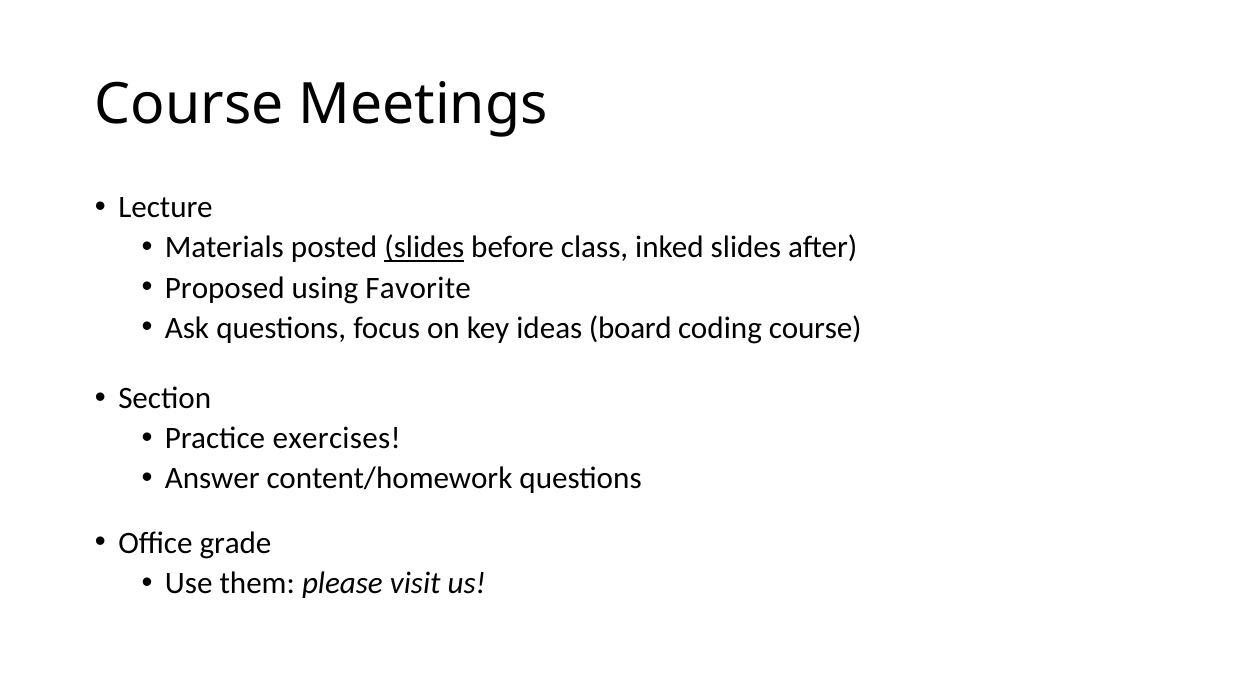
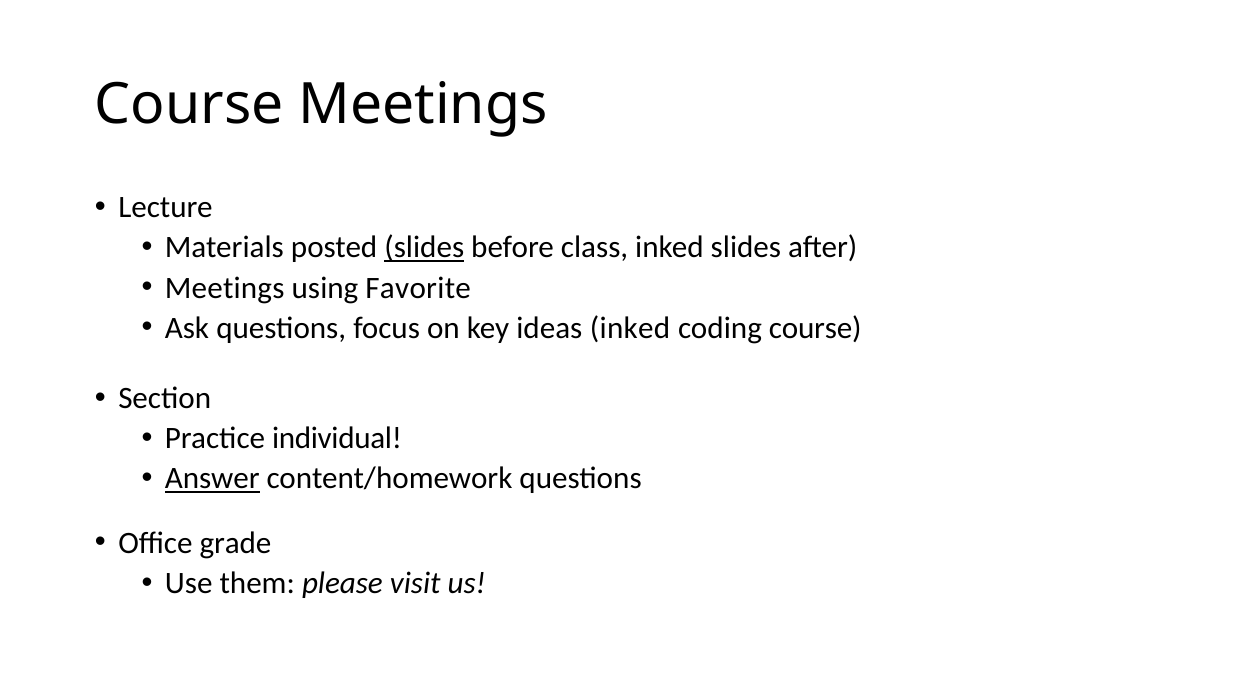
Proposed at (225, 288): Proposed -> Meetings
ideas board: board -> inked
exercises: exercises -> individual
Answer underline: none -> present
